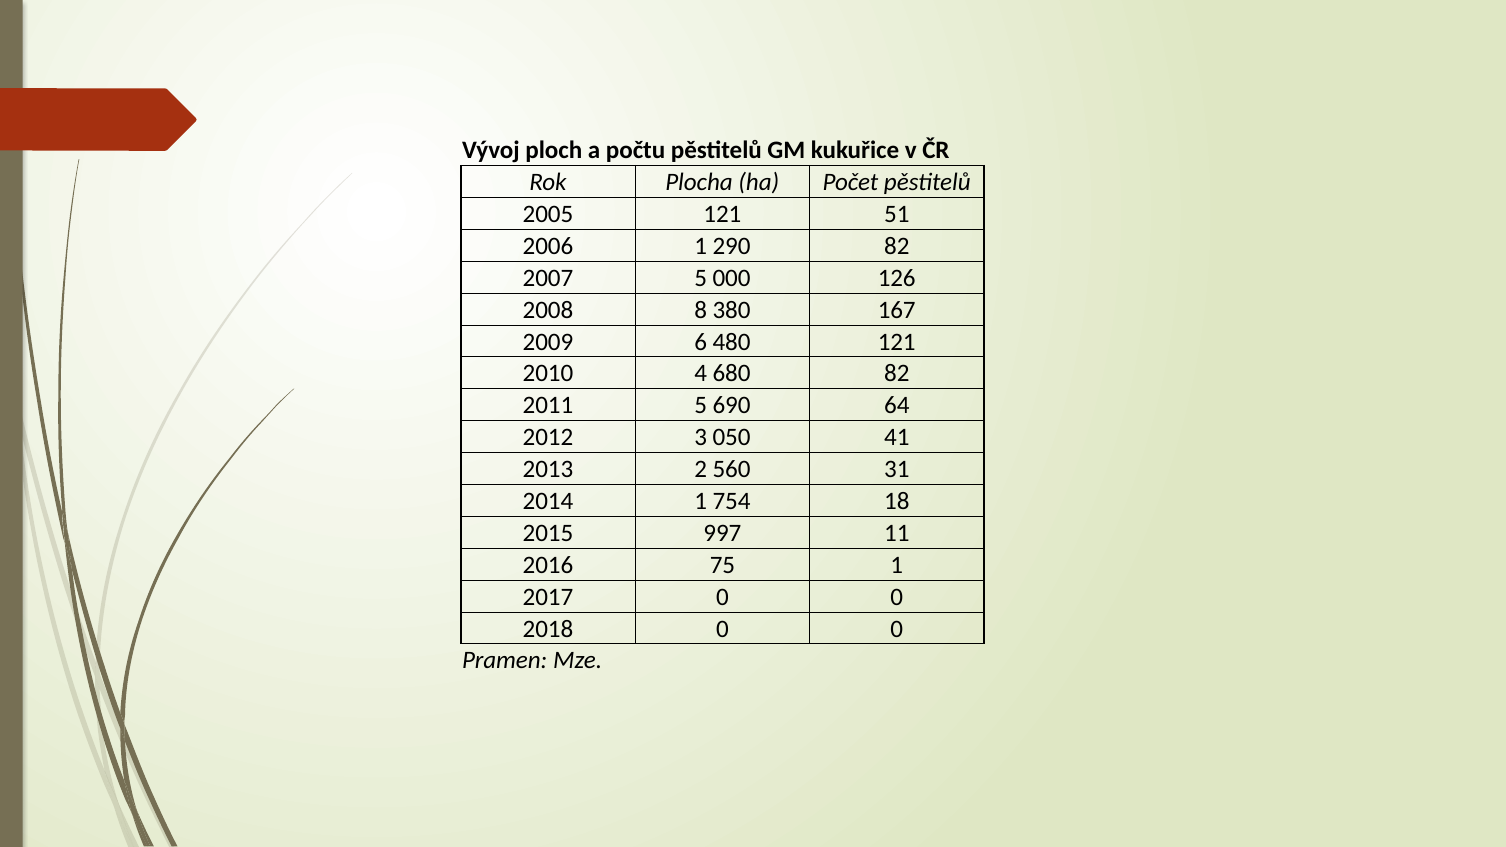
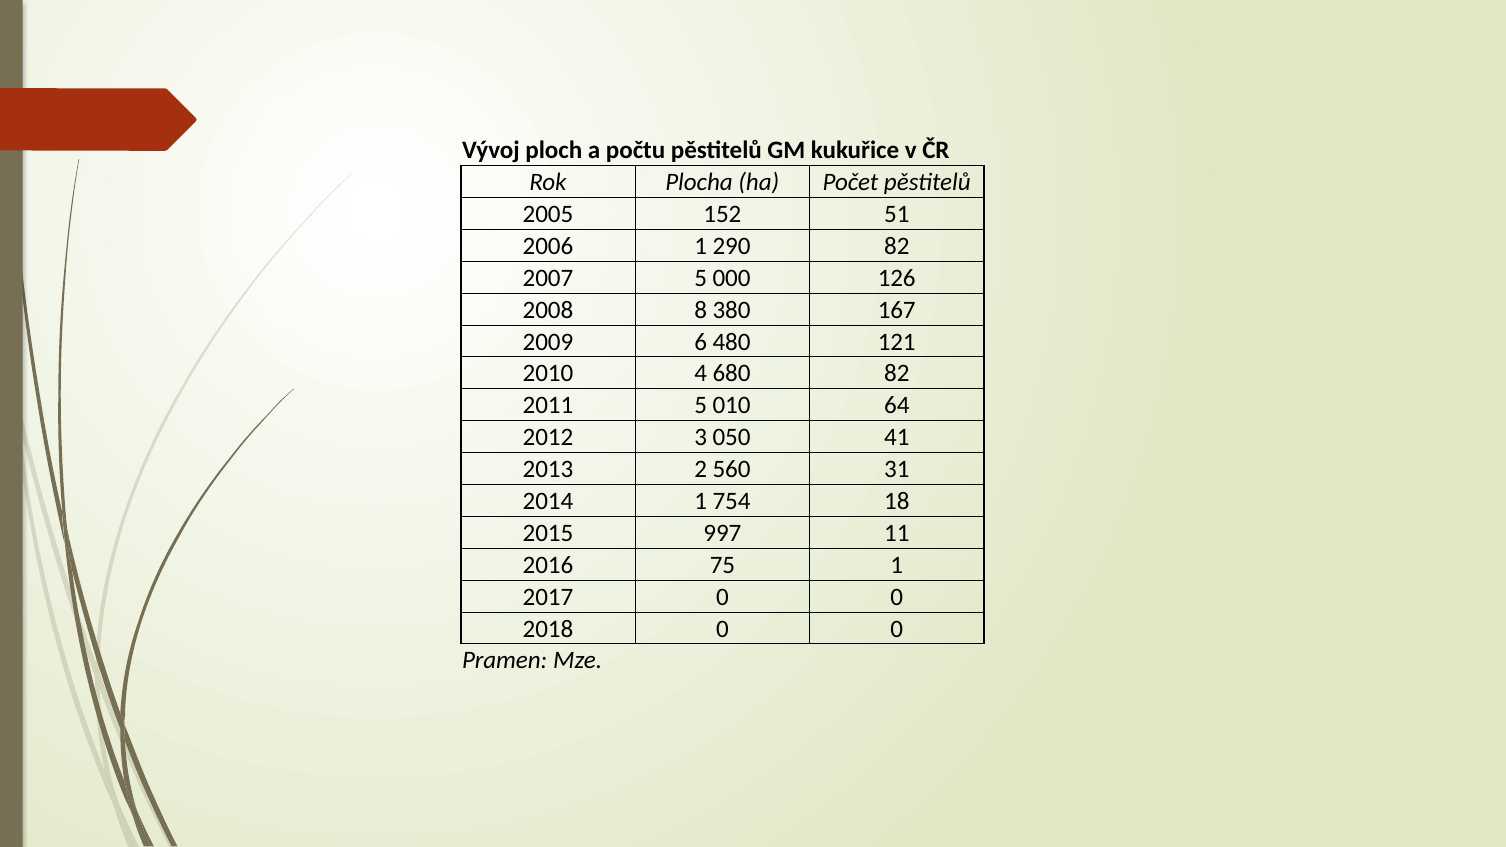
2005 121: 121 -> 152
690: 690 -> 010
